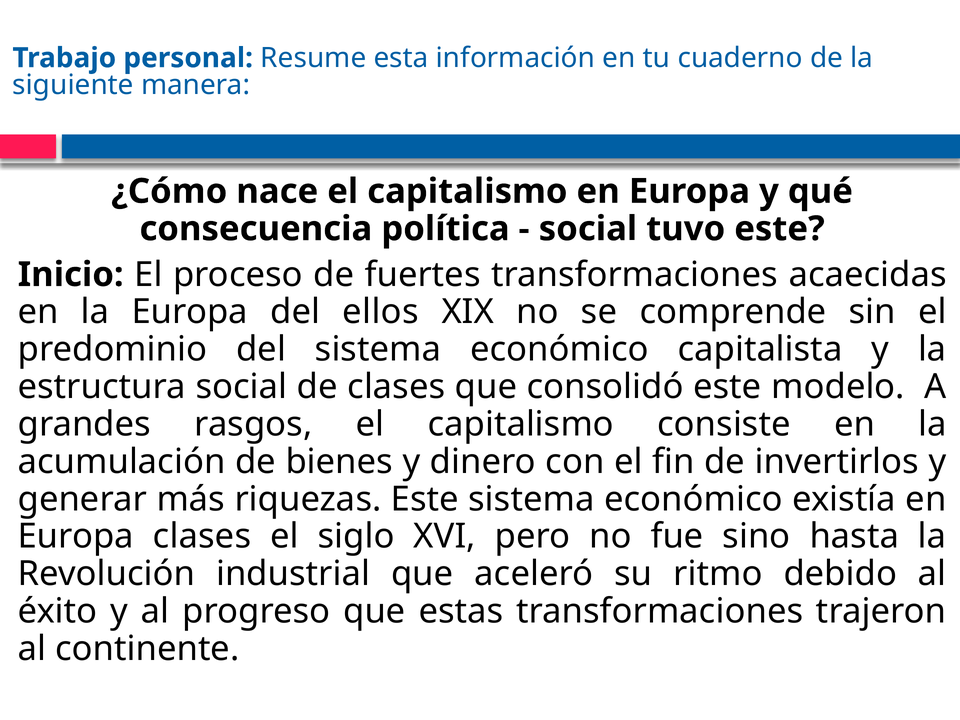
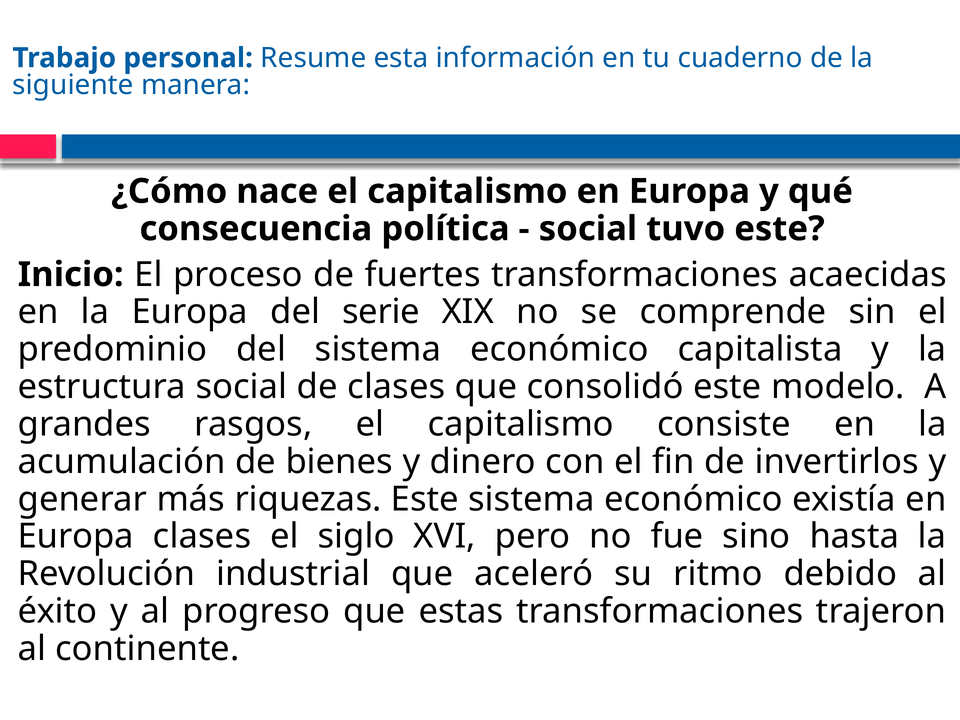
ellos: ellos -> serie
